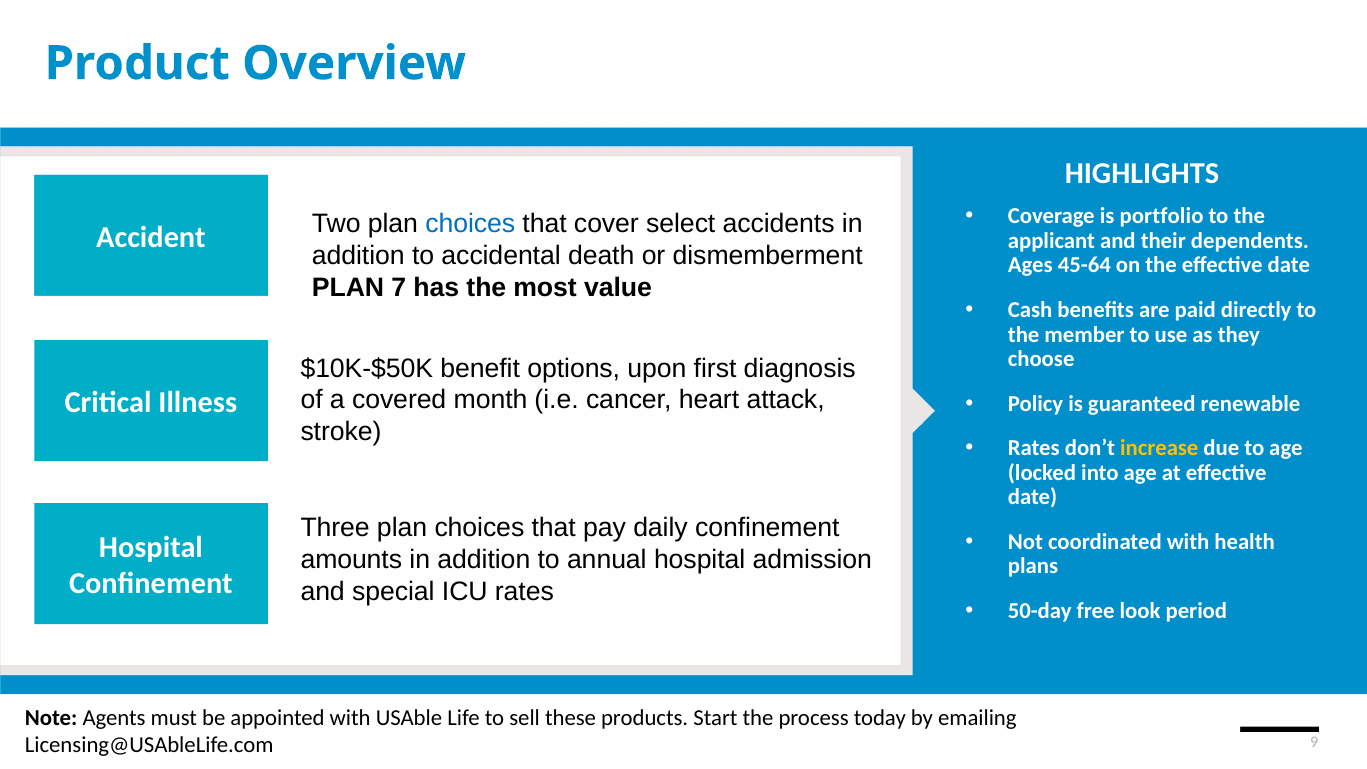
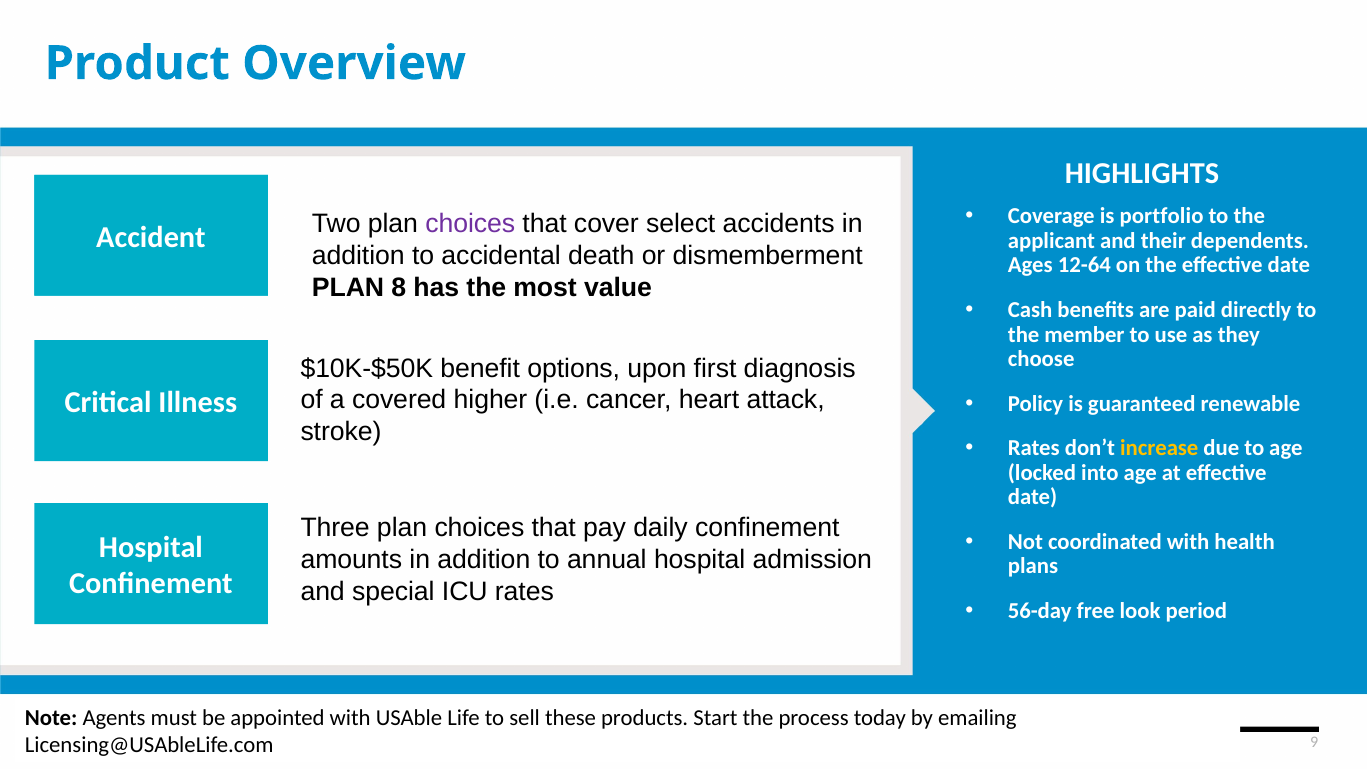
choices at (470, 224) colour: blue -> purple
45-64: 45-64 -> 12-64
7: 7 -> 8
month: month -> higher
50-day: 50-day -> 56-day
